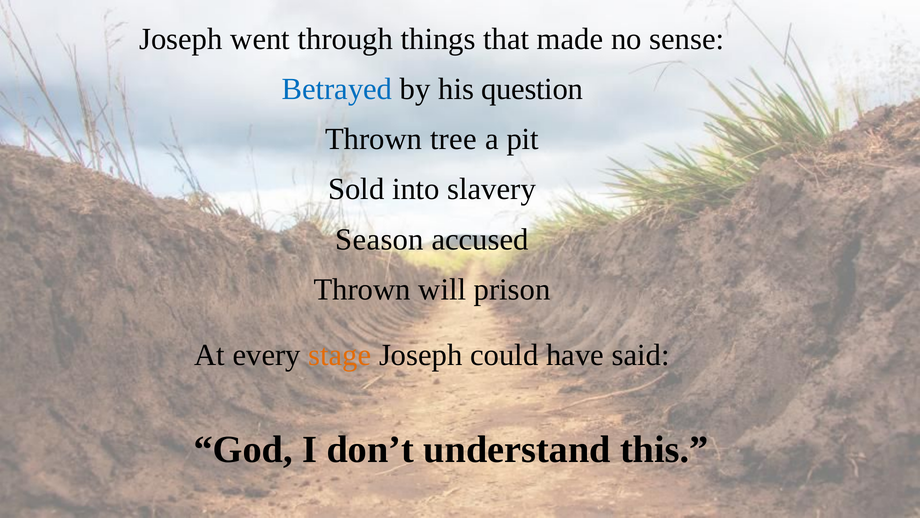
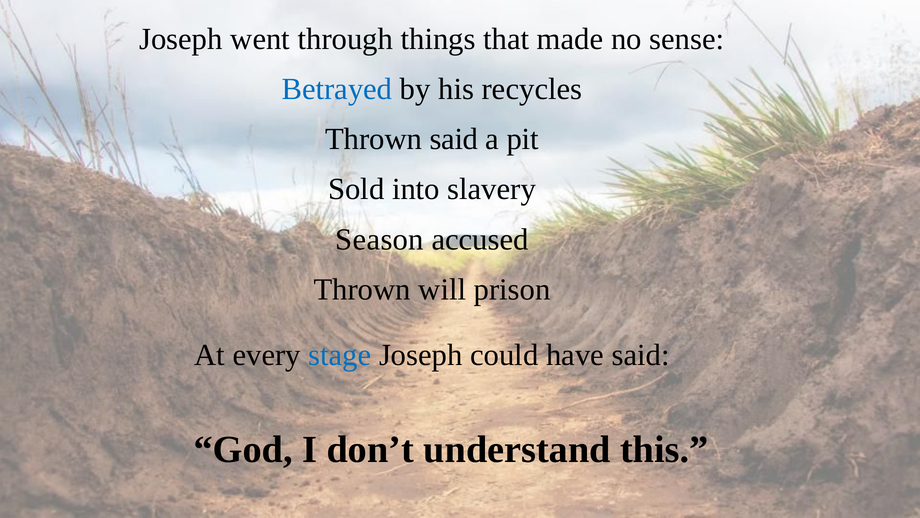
question: question -> recycles
Thrown tree: tree -> said
stage colour: orange -> blue
